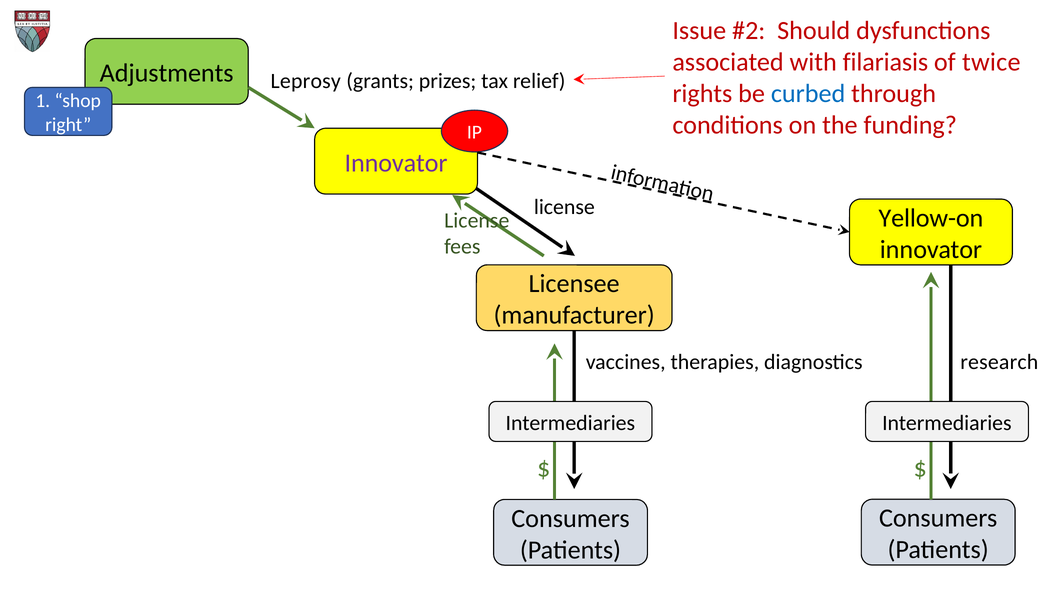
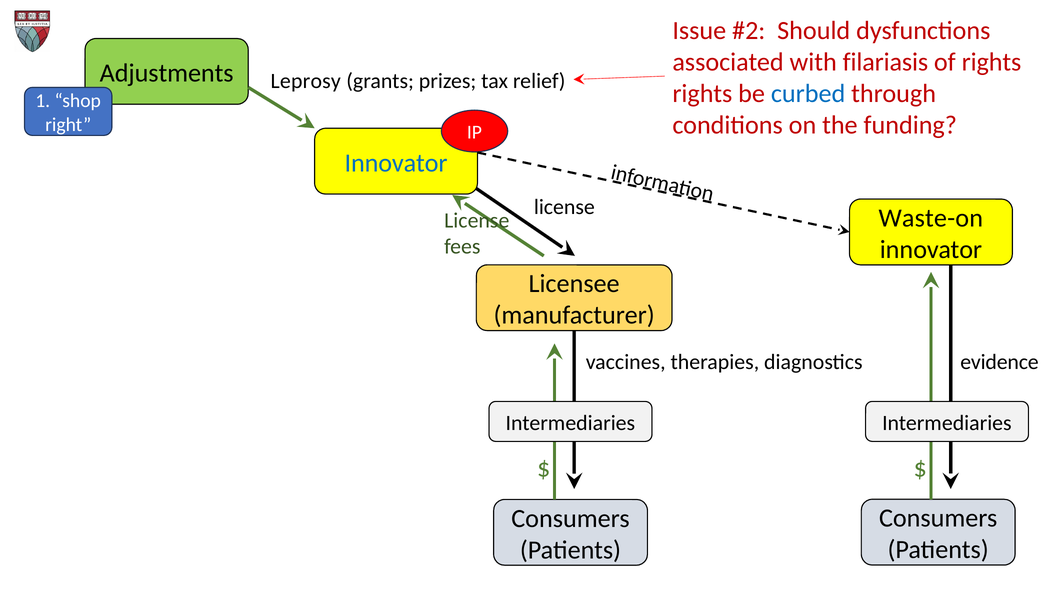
of twice: twice -> rights
Innovator at (396, 163) colour: purple -> blue
Yellow-on: Yellow-on -> Waste-on
research: research -> evidence
